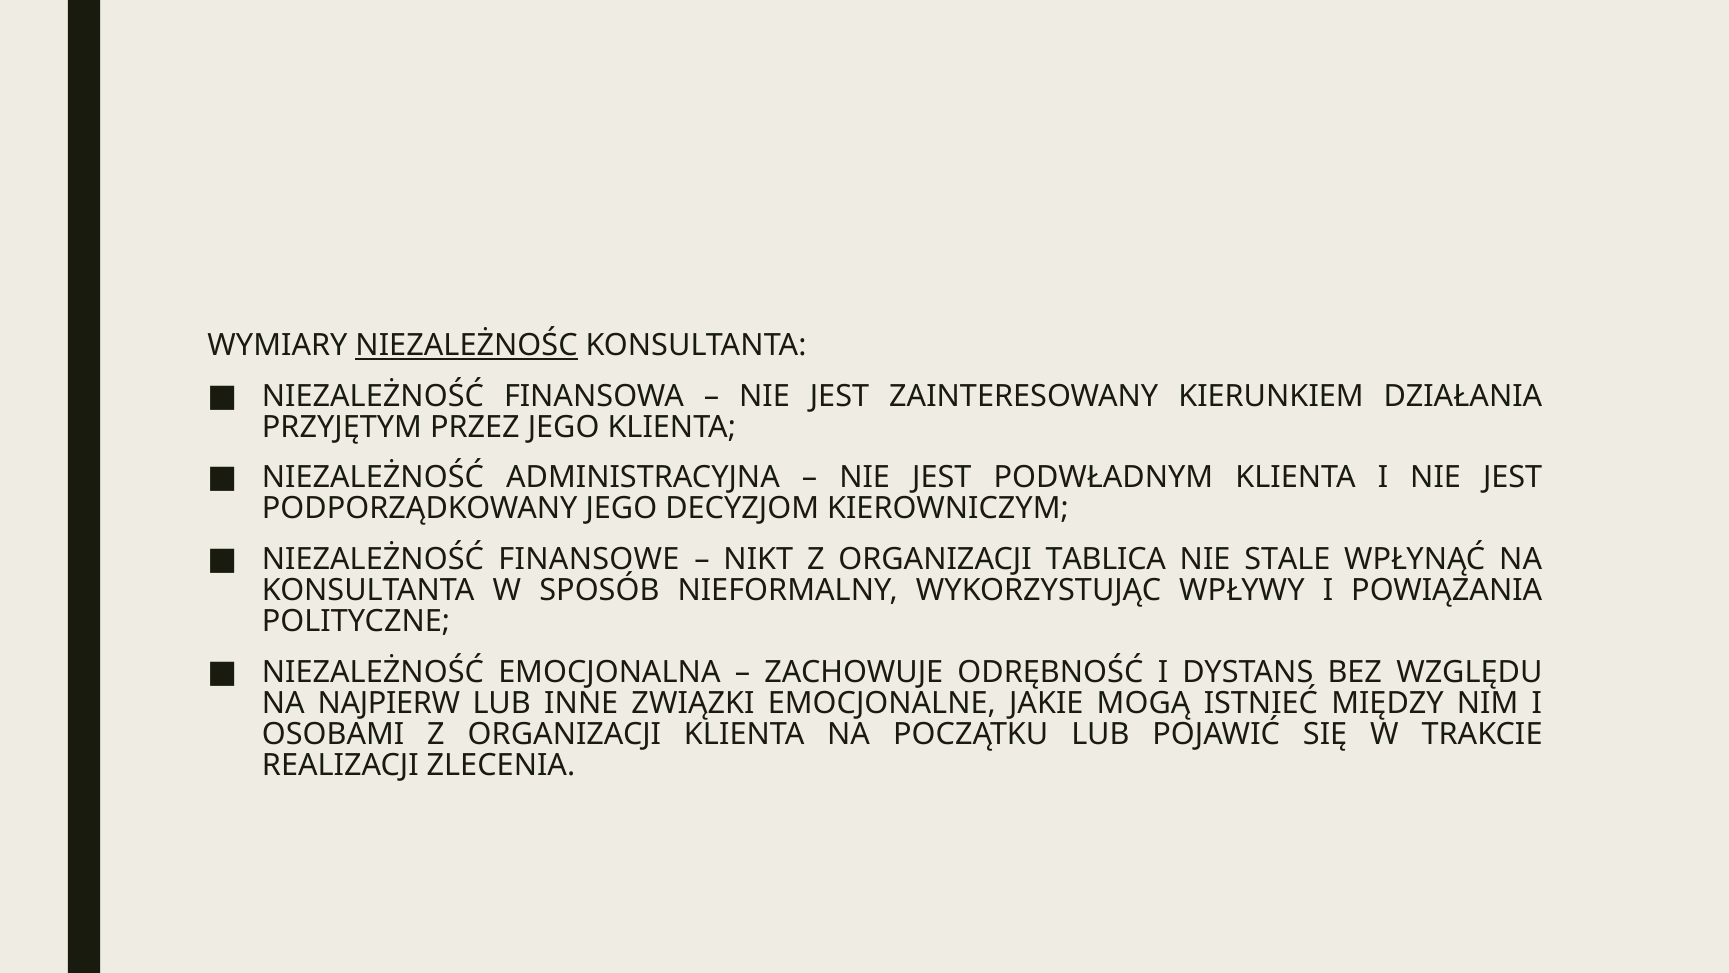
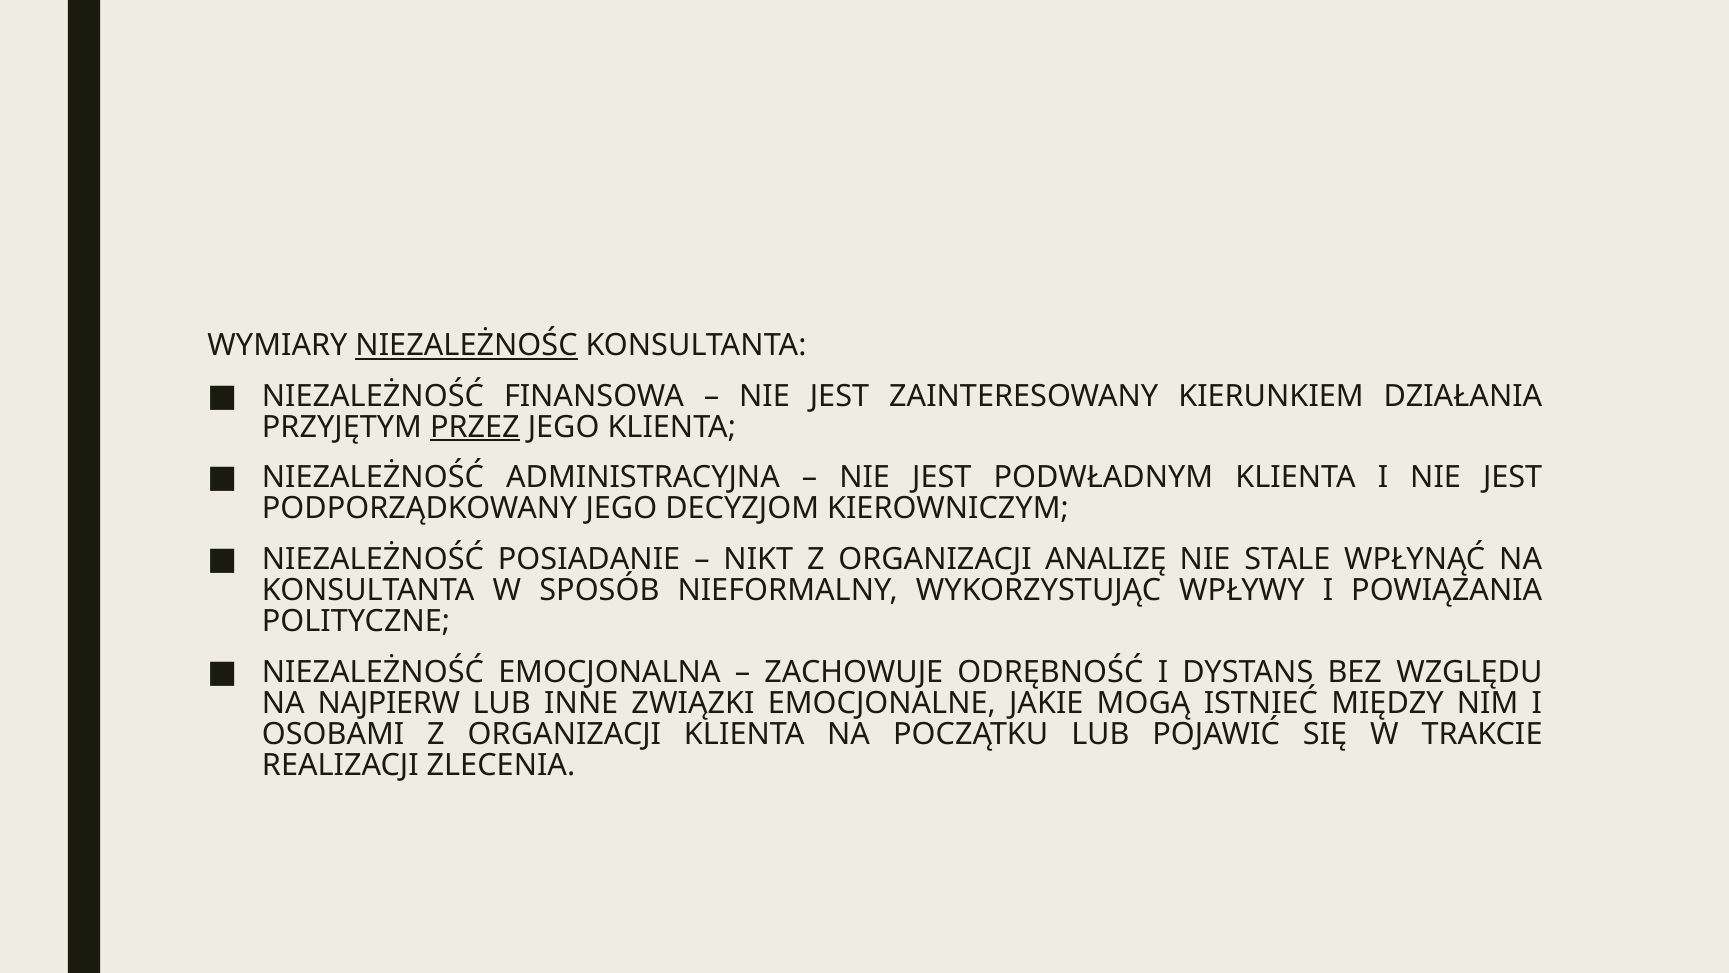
PRZEZ underline: none -> present
FINANSOWE: FINANSOWE -> POSIADANIE
TABLICA: TABLICA -> ANALIZĘ
